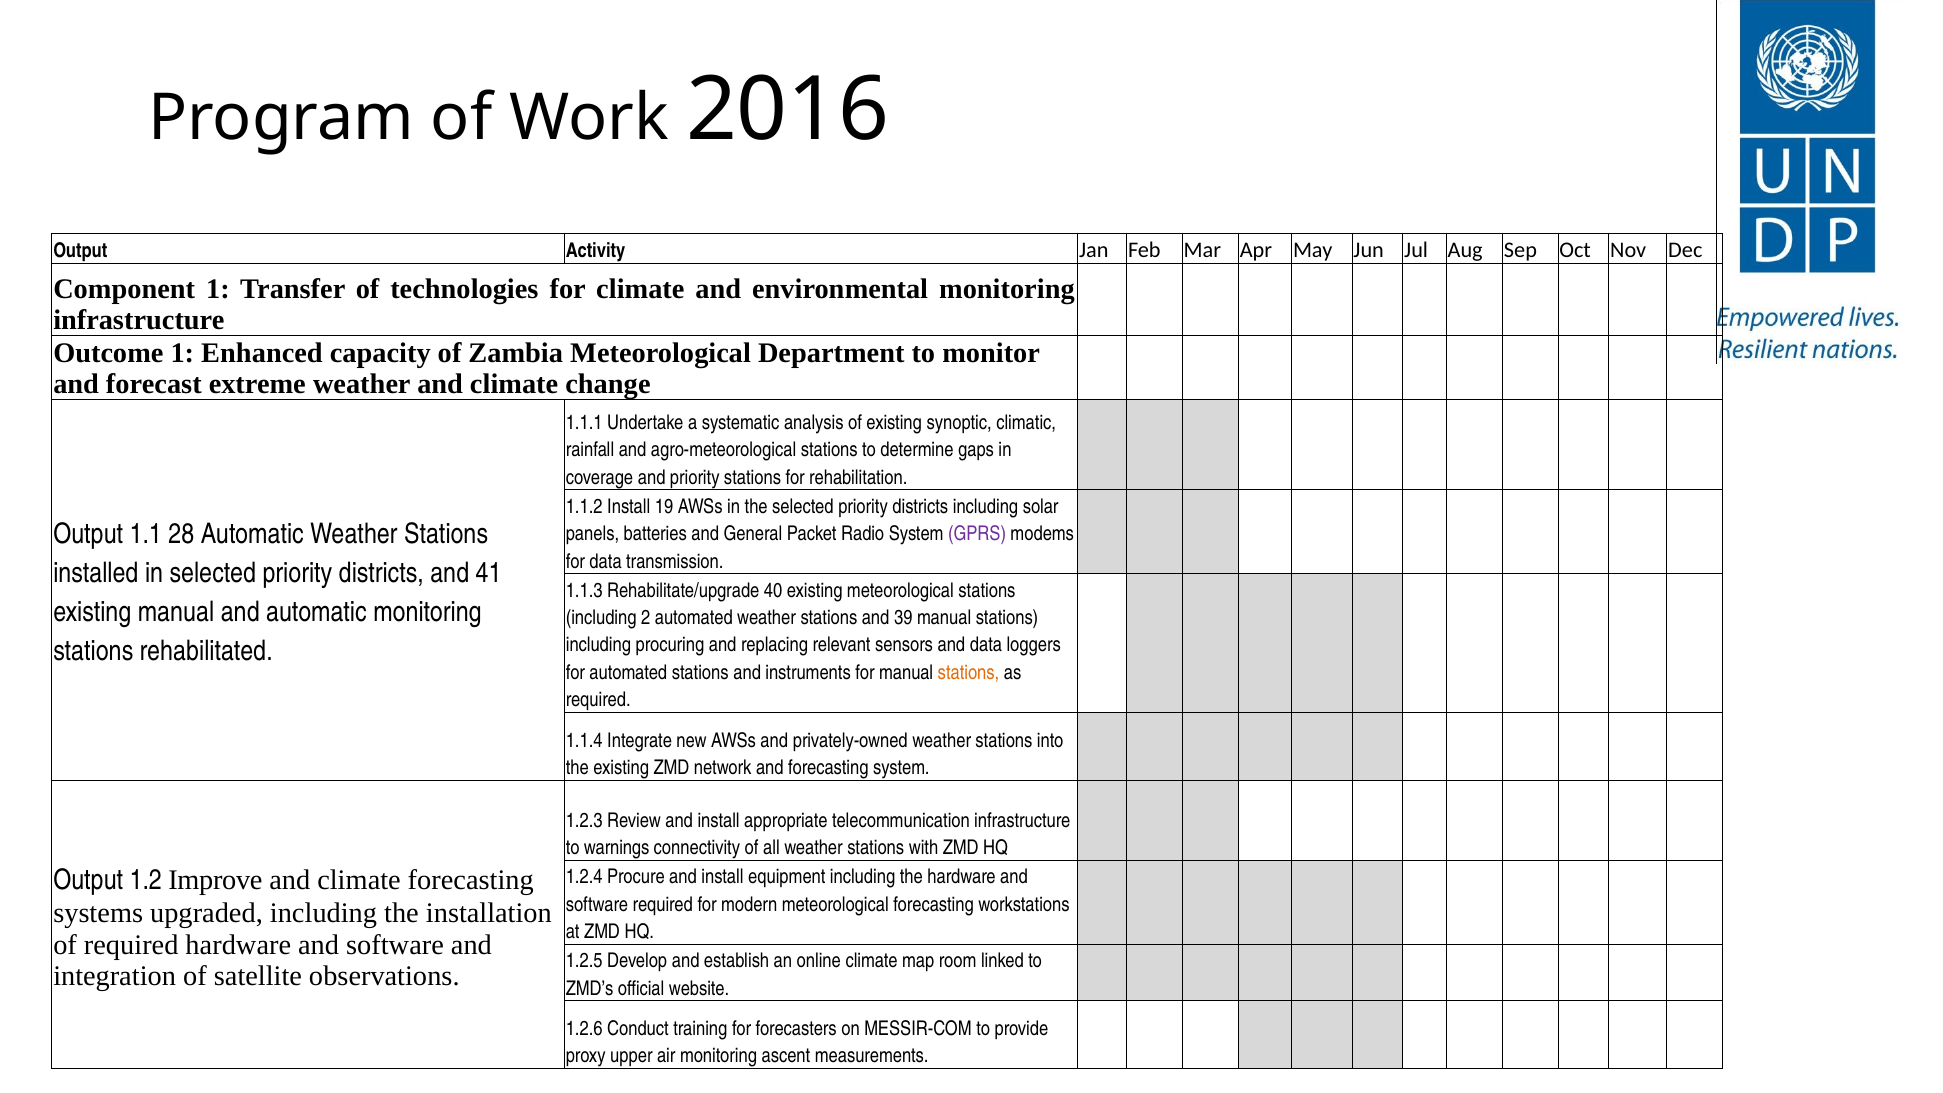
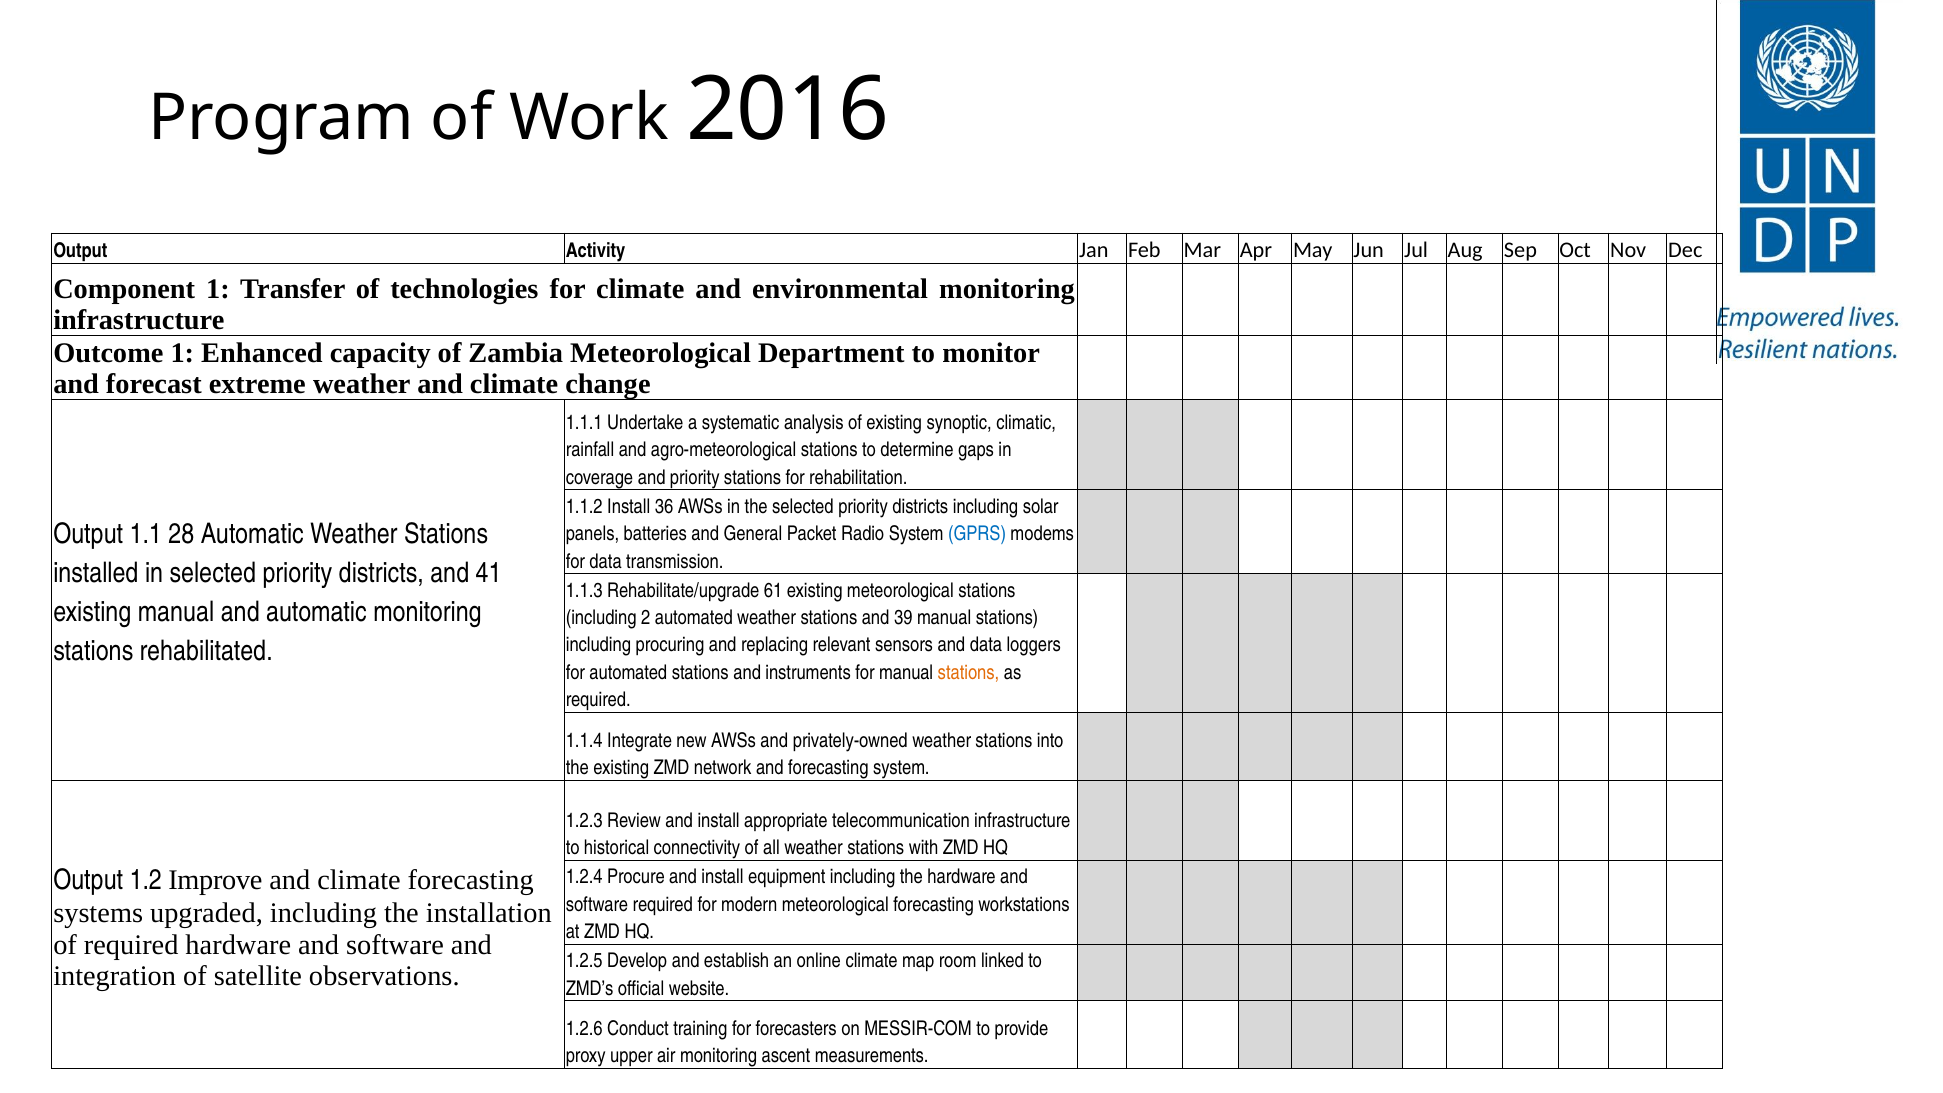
19: 19 -> 36
GPRS colour: purple -> blue
40: 40 -> 61
warnings: warnings -> historical
